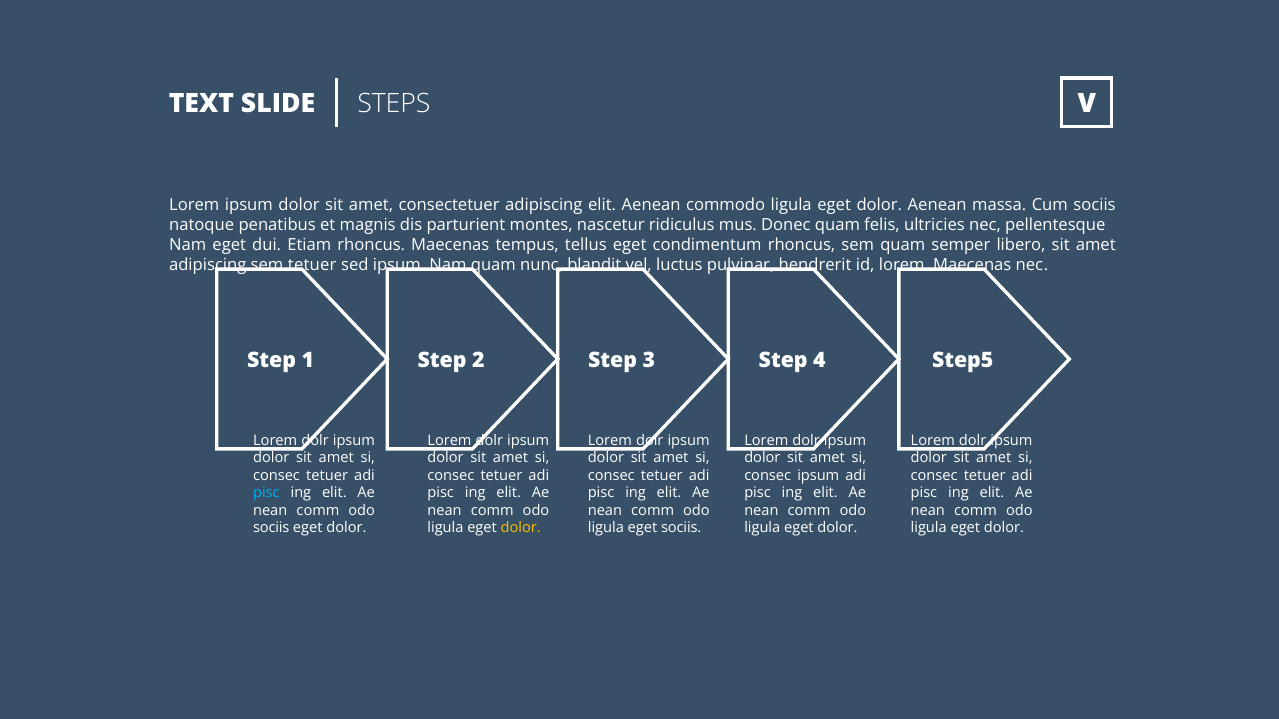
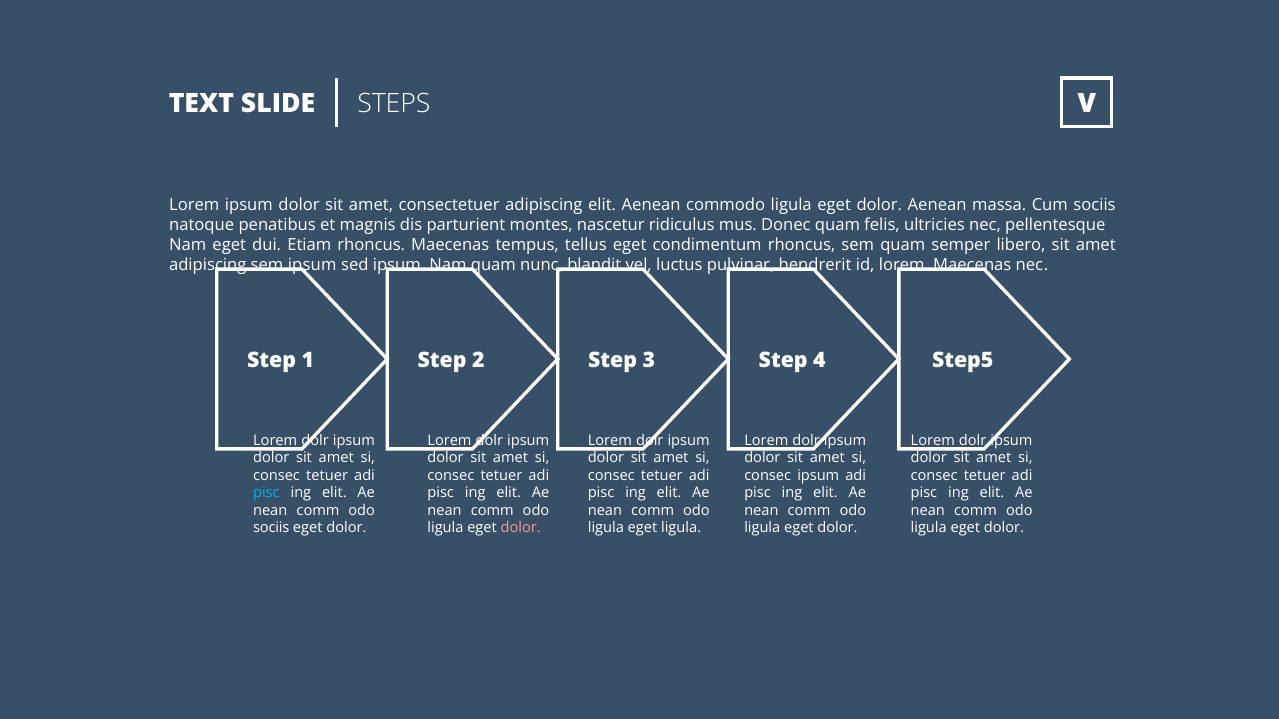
sem tetuer: tetuer -> ipsum
dolor at (521, 528) colour: yellow -> pink
eget sociis: sociis -> ligula
